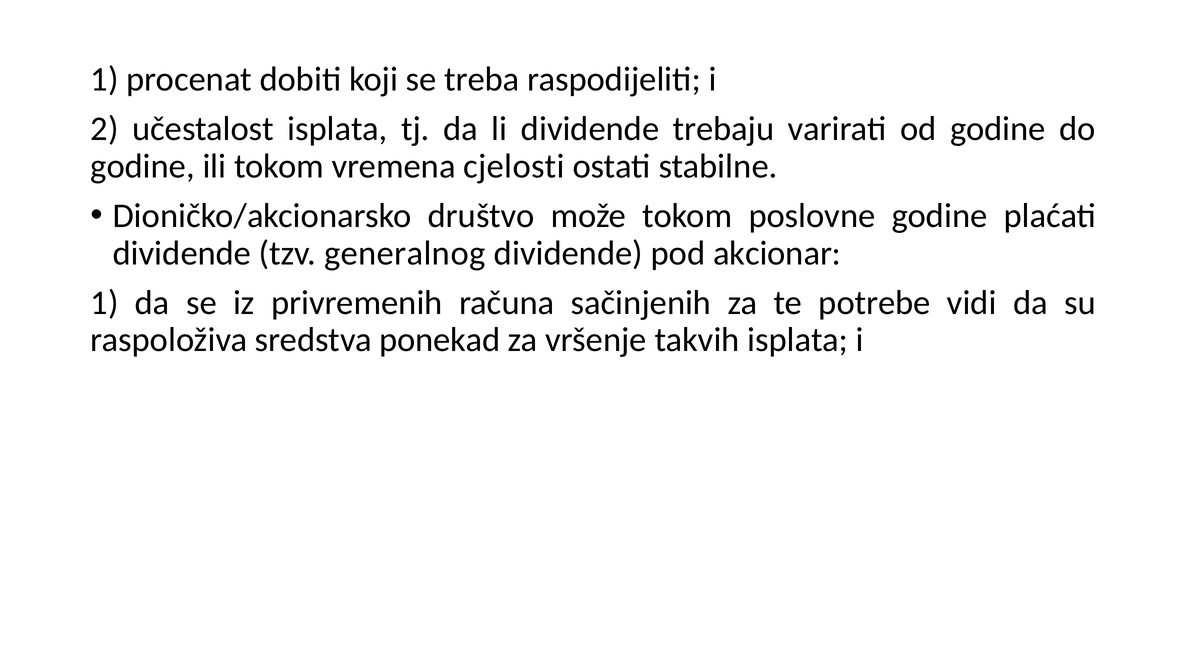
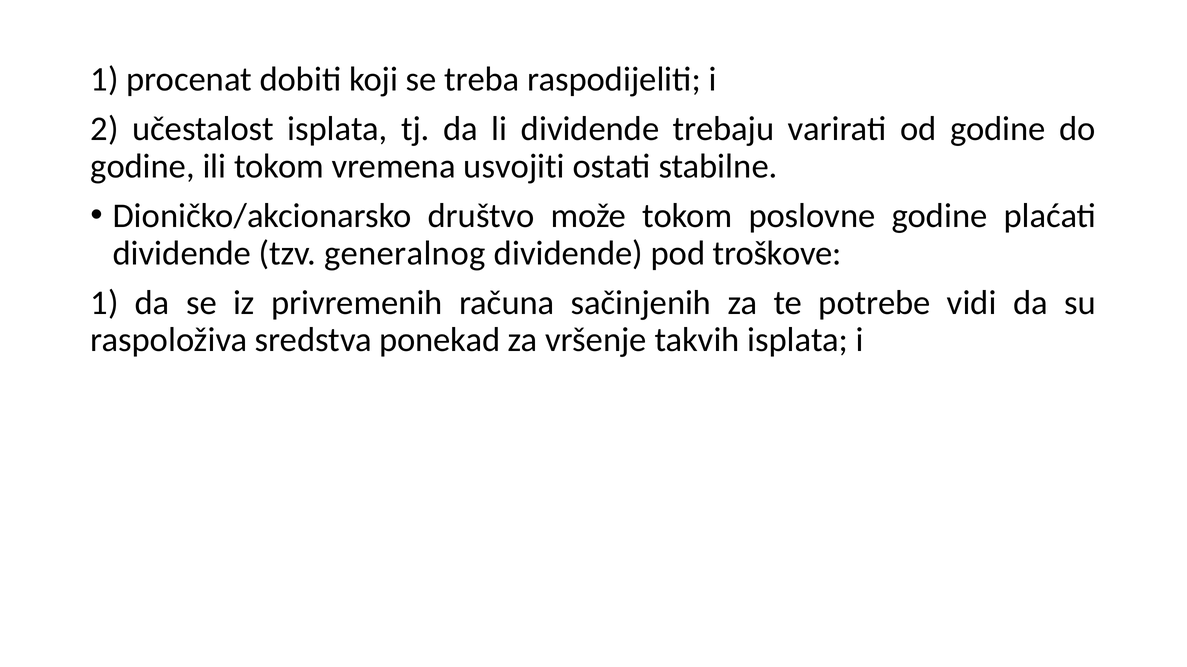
cjelosti: cjelosti -> usvojiti
akcionar: akcionar -> troškove
